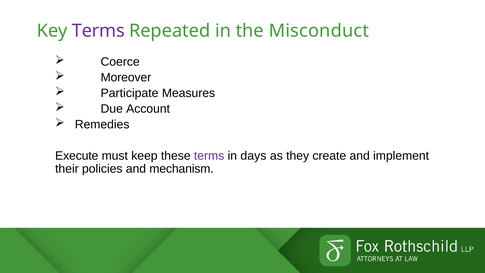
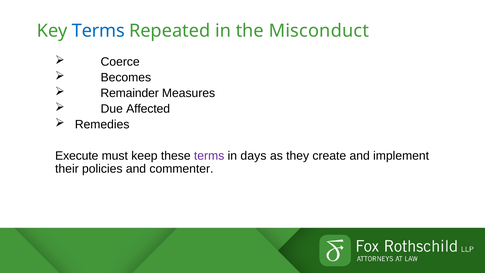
Terms at (98, 31) colour: purple -> blue
Moreover: Moreover -> Becomes
Participate: Participate -> Remainder
Account: Account -> Affected
mechanism: mechanism -> commenter
